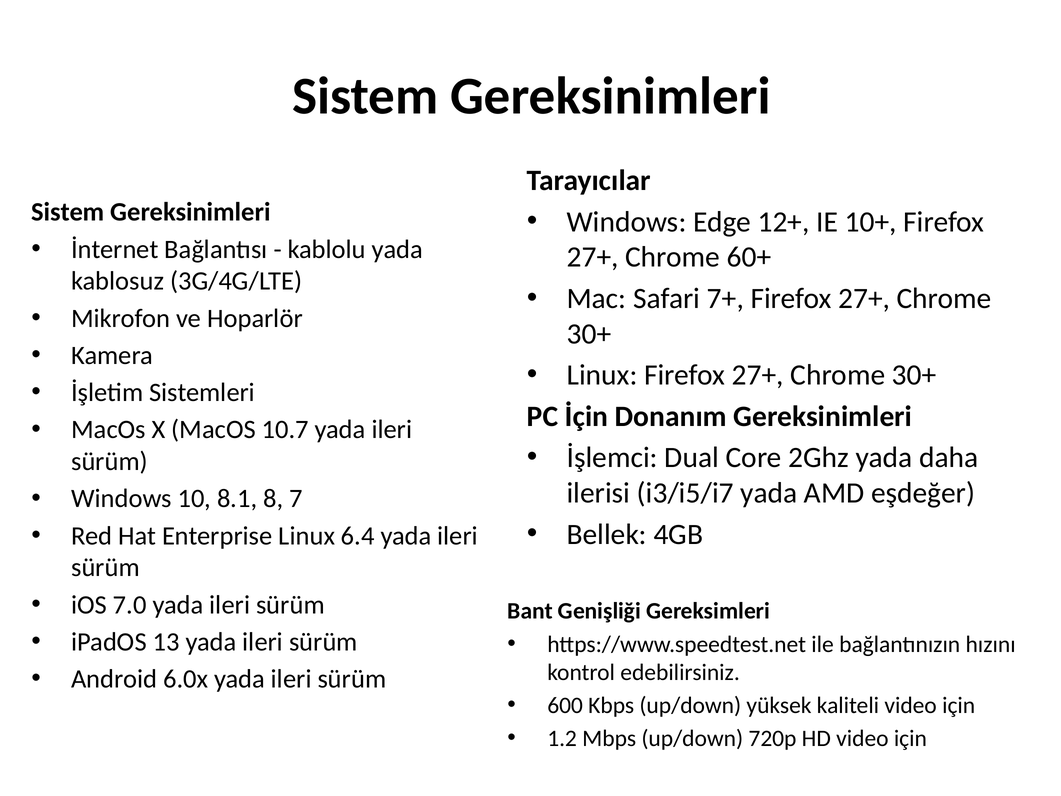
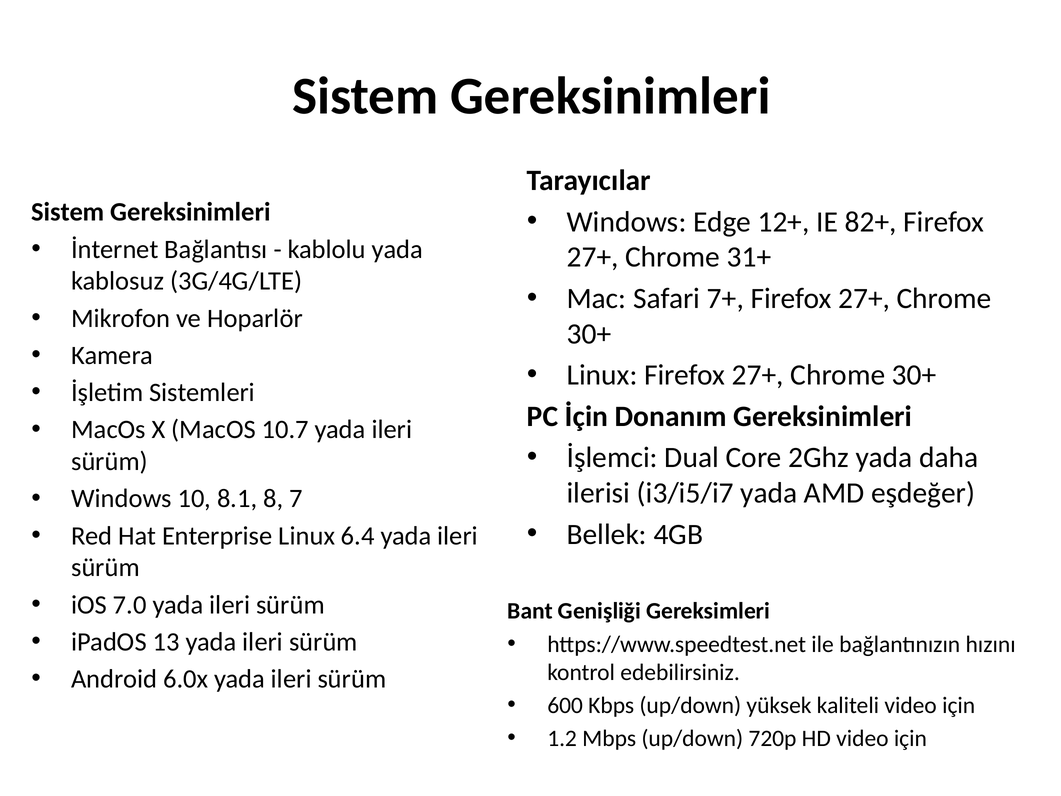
10+: 10+ -> 82+
60+: 60+ -> 31+
